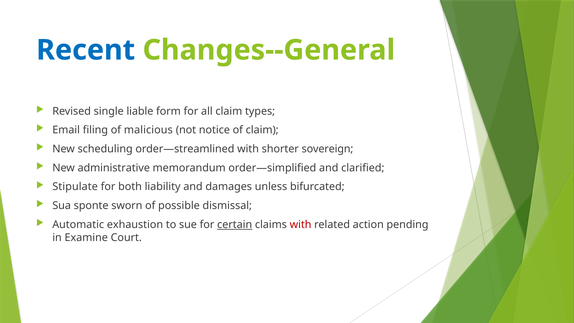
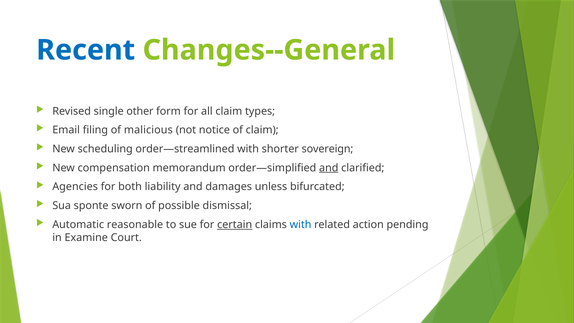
liable: liable -> other
administrative: administrative -> compensation
and at (329, 168) underline: none -> present
Stipulate: Stipulate -> Agencies
exhaustion: exhaustion -> reasonable
with at (301, 224) colour: red -> blue
